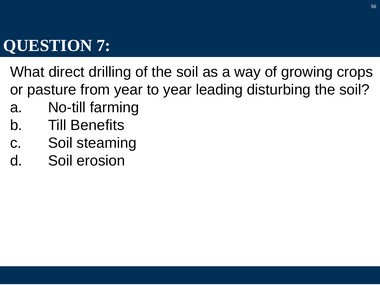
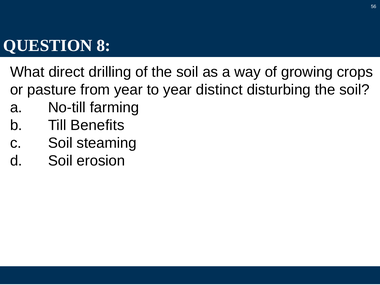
7: 7 -> 8
leading: leading -> distinct
